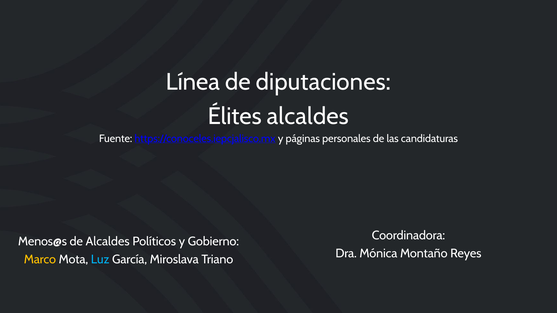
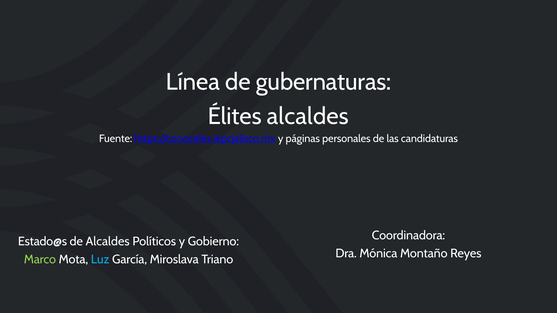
diputaciones: diputaciones -> gubernaturas
Menos@s: Menos@s -> Estado@s
Marco colour: yellow -> light green
